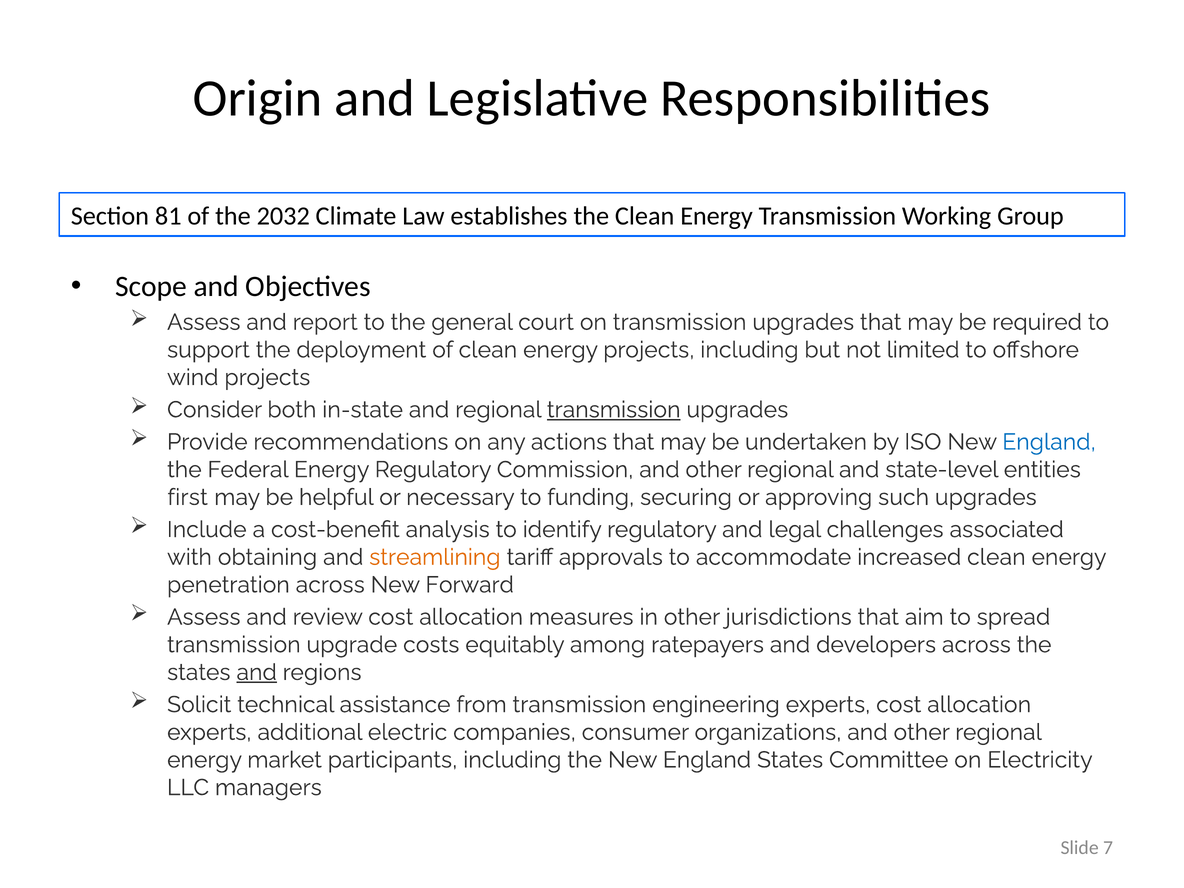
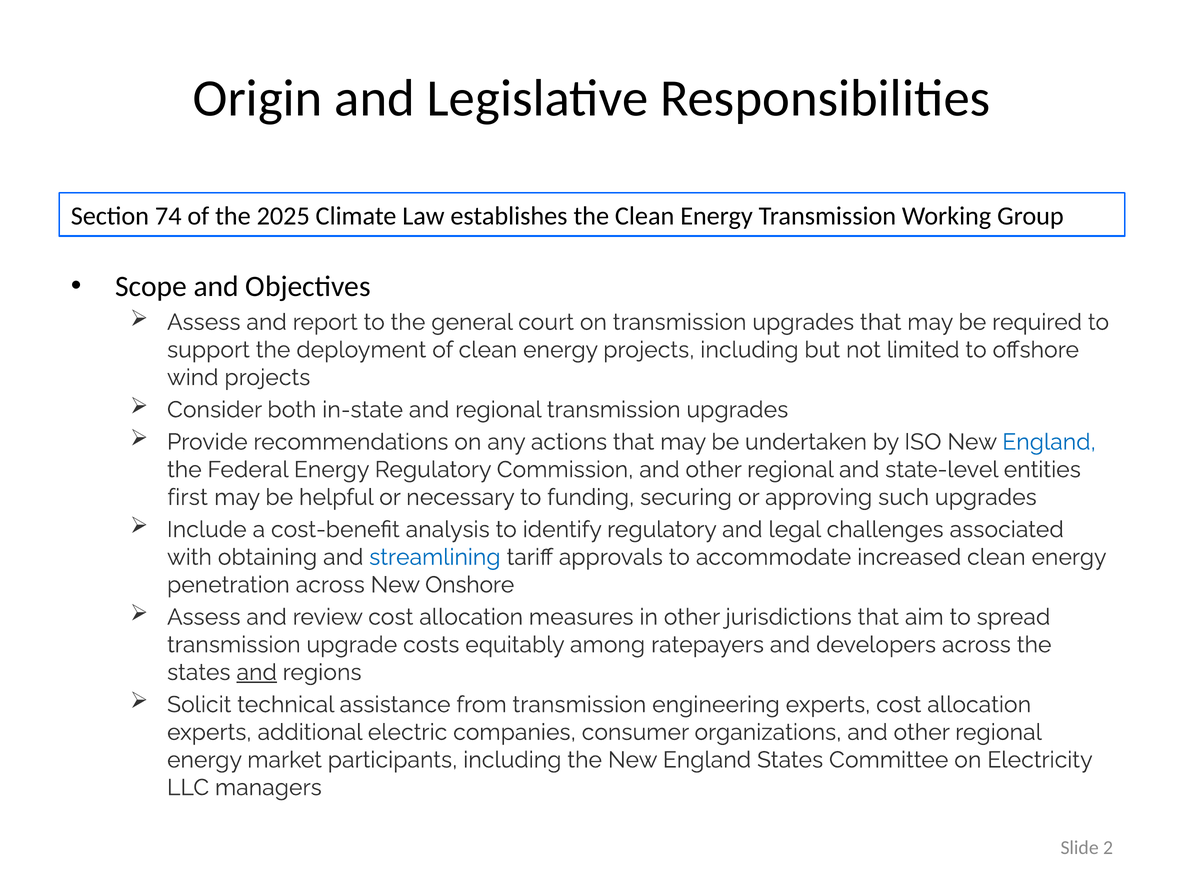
81: 81 -> 74
2032: 2032 -> 2025
transmission at (614, 410) underline: present -> none
streamlining colour: orange -> blue
Forward: Forward -> Onshore
7: 7 -> 2
